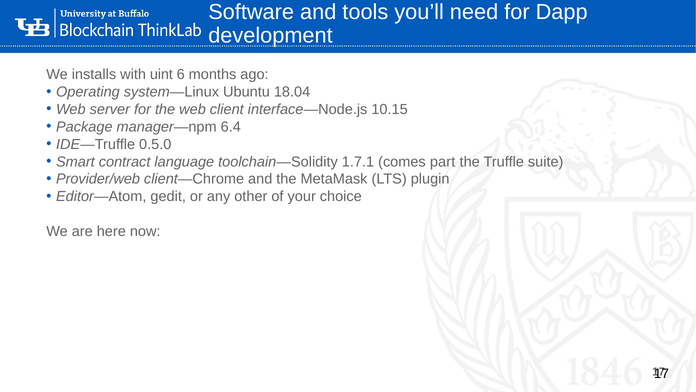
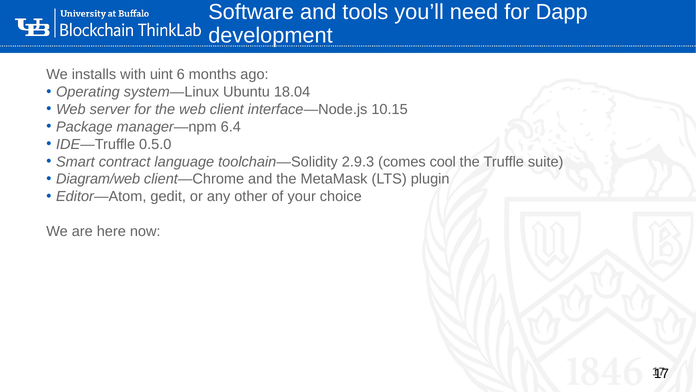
1.7.1: 1.7.1 -> 2.9.3
part: part -> cool
Provider/web: Provider/web -> Diagram/web
